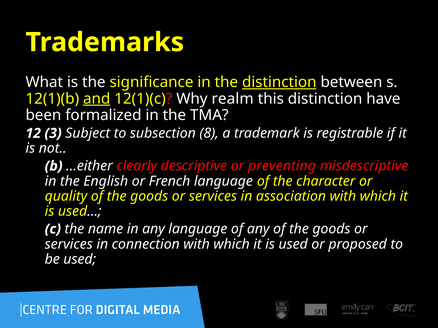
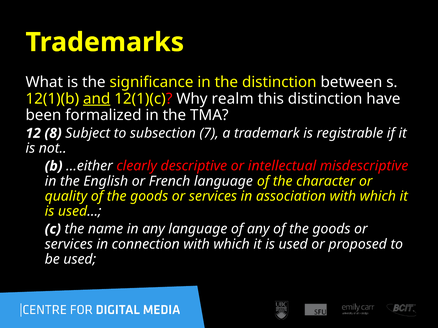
distinction at (279, 82) underline: present -> none
3: 3 -> 8
8: 8 -> 7
preventing: preventing -> intellectual
